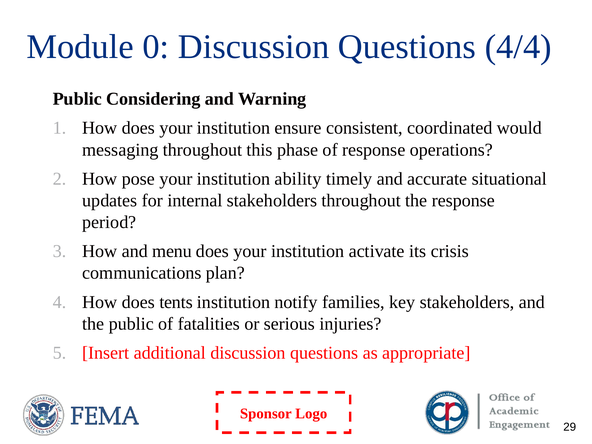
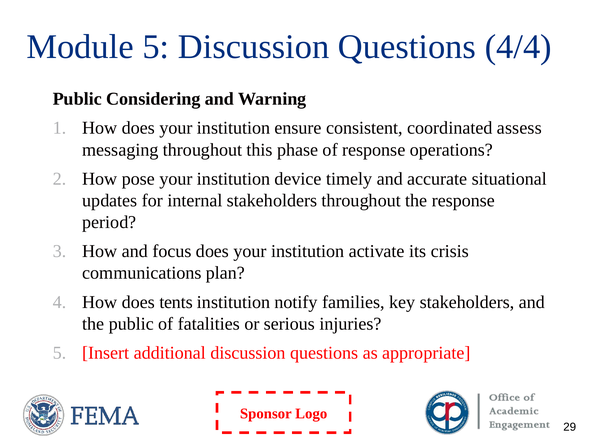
Module 0: 0 -> 5
would: would -> assess
ability: ability -> device
menu: menu -> focus
